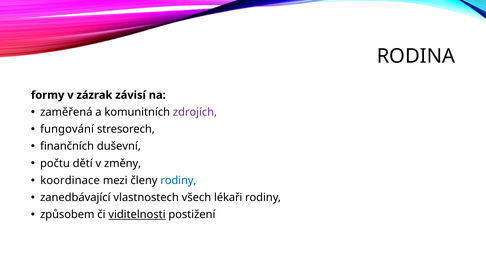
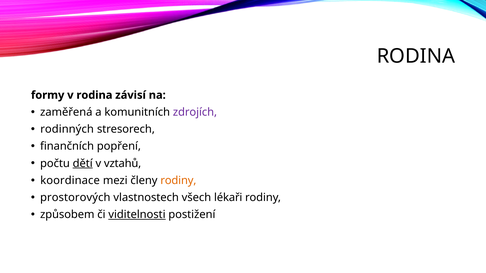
v zázrak: zázrak -> rodina
fungování: fungování -> rodinných
duševní: duševní -> popření
dětí underline: none -> present
změny: změny -> vztahů
rodiny at (178, 181) colour: blue -> orange
zanedbávající: zanedbávající -> prostorových
